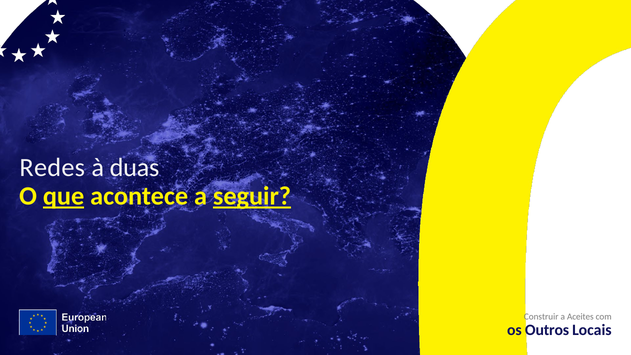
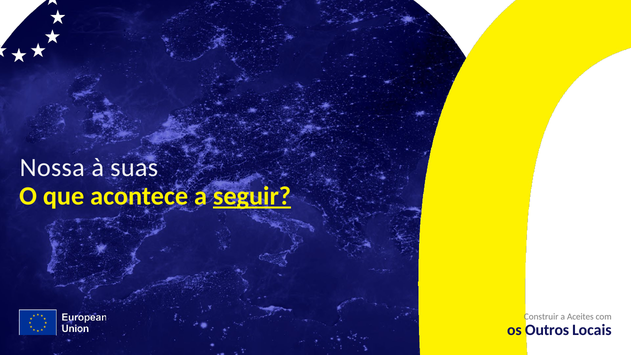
Redes: Redes -> Nossa
duas: duas -> suas
que underline: present -> none
